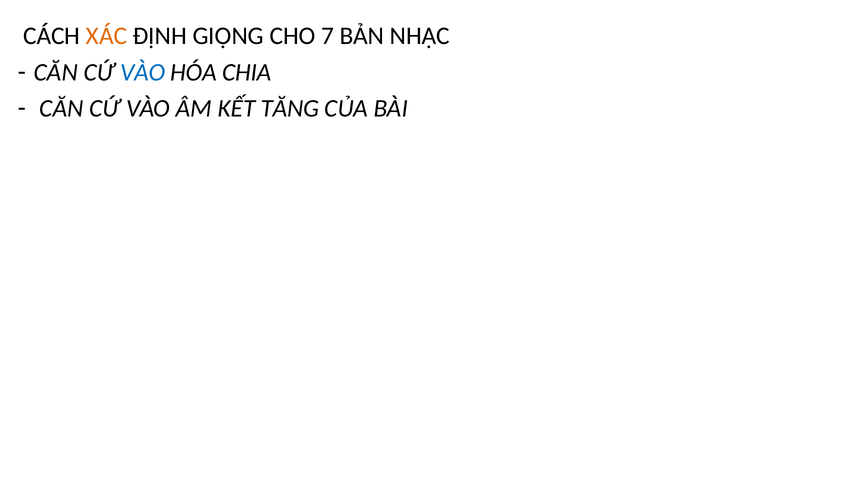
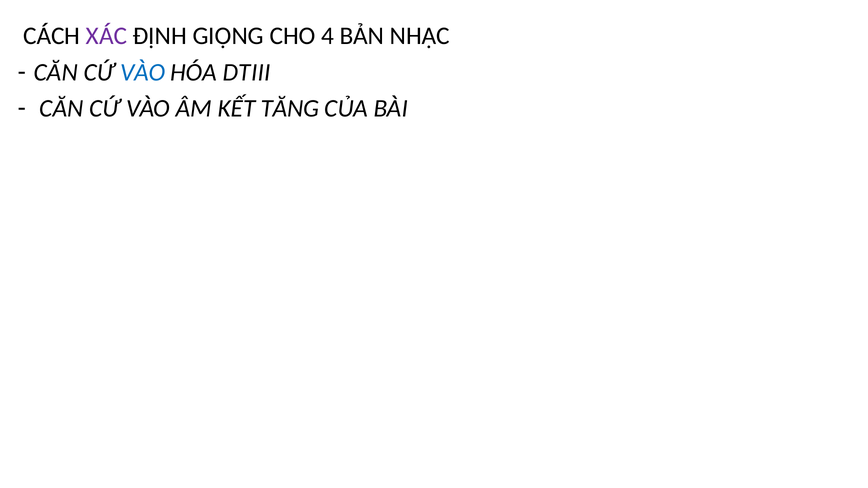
XÁC colour: orange -> purple
7: 7 -> 4
CHIA: CHIA -> DTIII
